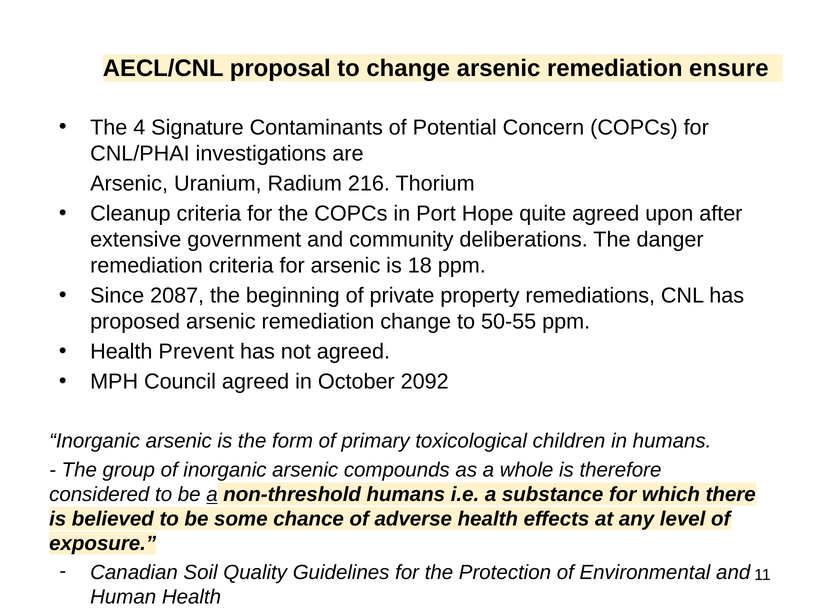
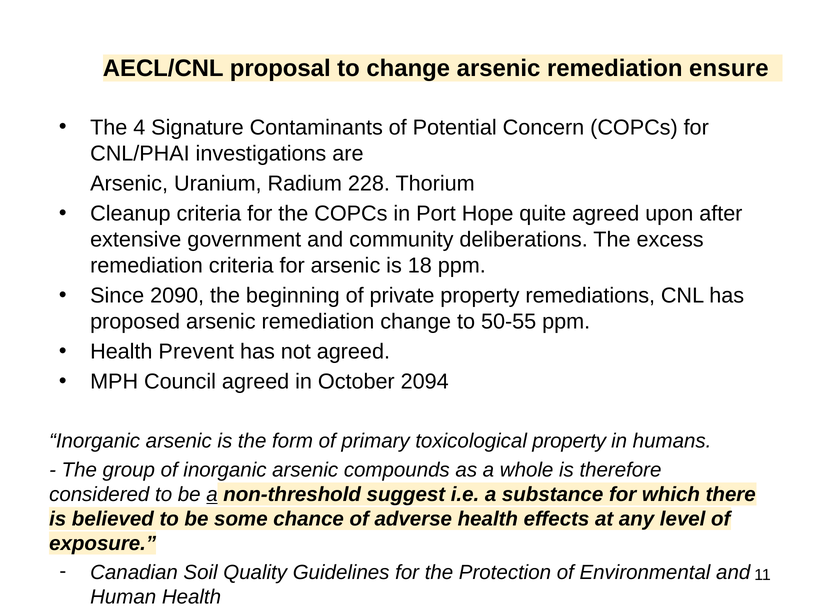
216: 216 -> 228
danger: danger -> excess
2087: 2087 -> 2090
2092: 2092 -> 2094
toxicological children: children -> property
non-threshold humans: humans -> suggest
